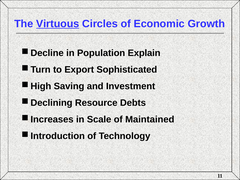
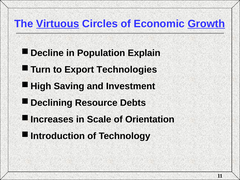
Growth underline: none -> present
Sophisticated: Sophisticated -> Technologies
Maintained: Maintained -> Orientation
